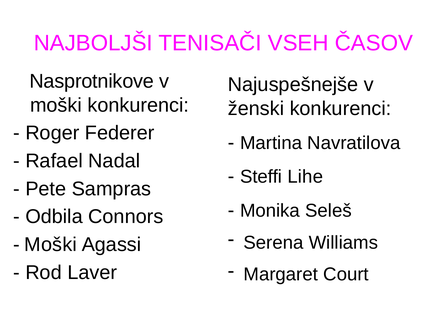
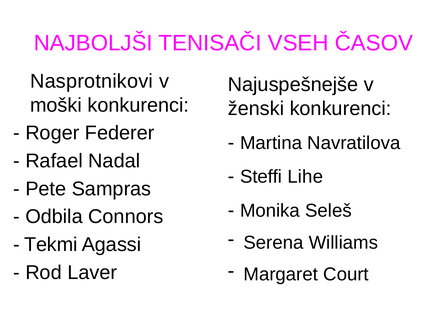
Nasprotnikove: Nasprotnikove -> Nasprotnikovi
Moški at (51, 244): Moški -> Tekmi
